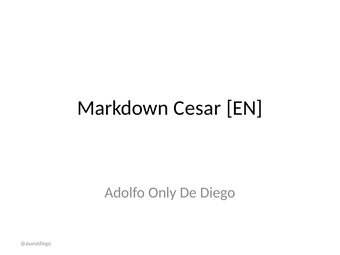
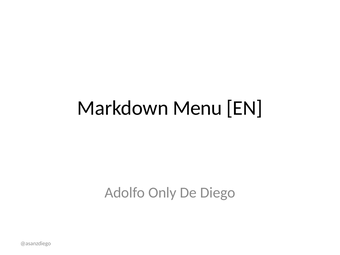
Cesar: Cesar -> Menu
